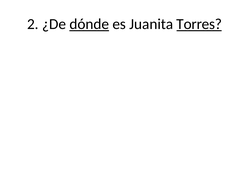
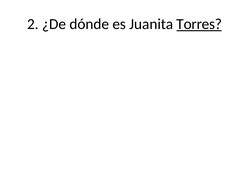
dónde underline: present -> none
